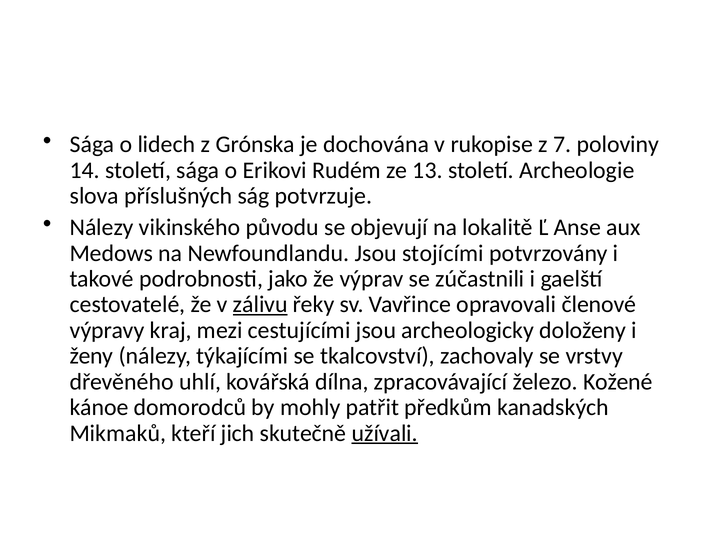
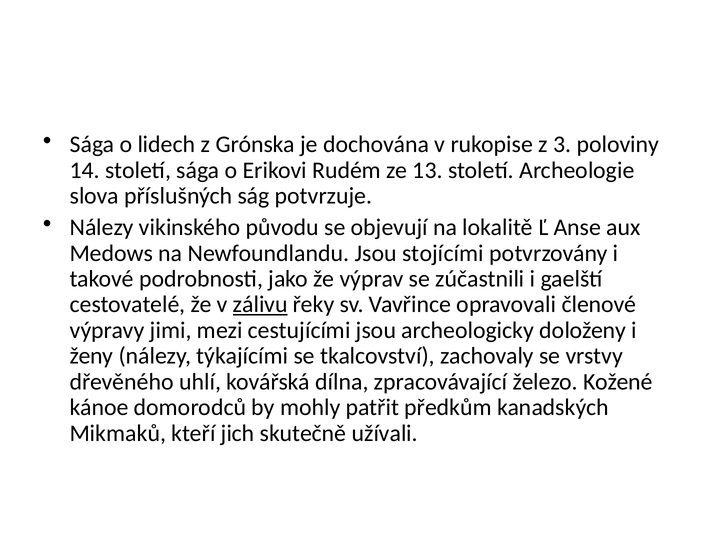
7: 7 -> 3
kraj: kraj -> jimi
užívali underline: present -> none
